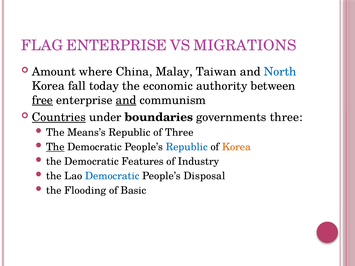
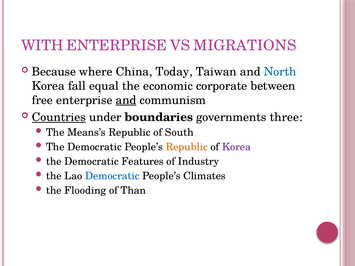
FLAG: FLAG -> WITH
Amount: Amount -> Because
Malay: Malay -> Today
today: today -> equal
authority: authority -> corporate
free underline: present -> none
of Three: Three -> South
The at (55, 147) underline: present -> none
Republic at (187, 147) colour: blue -> orange
Korea at (236, 147) colour: orange -> purple
Disposal: Disposal -> Climates
Basic: Basic -> Than
